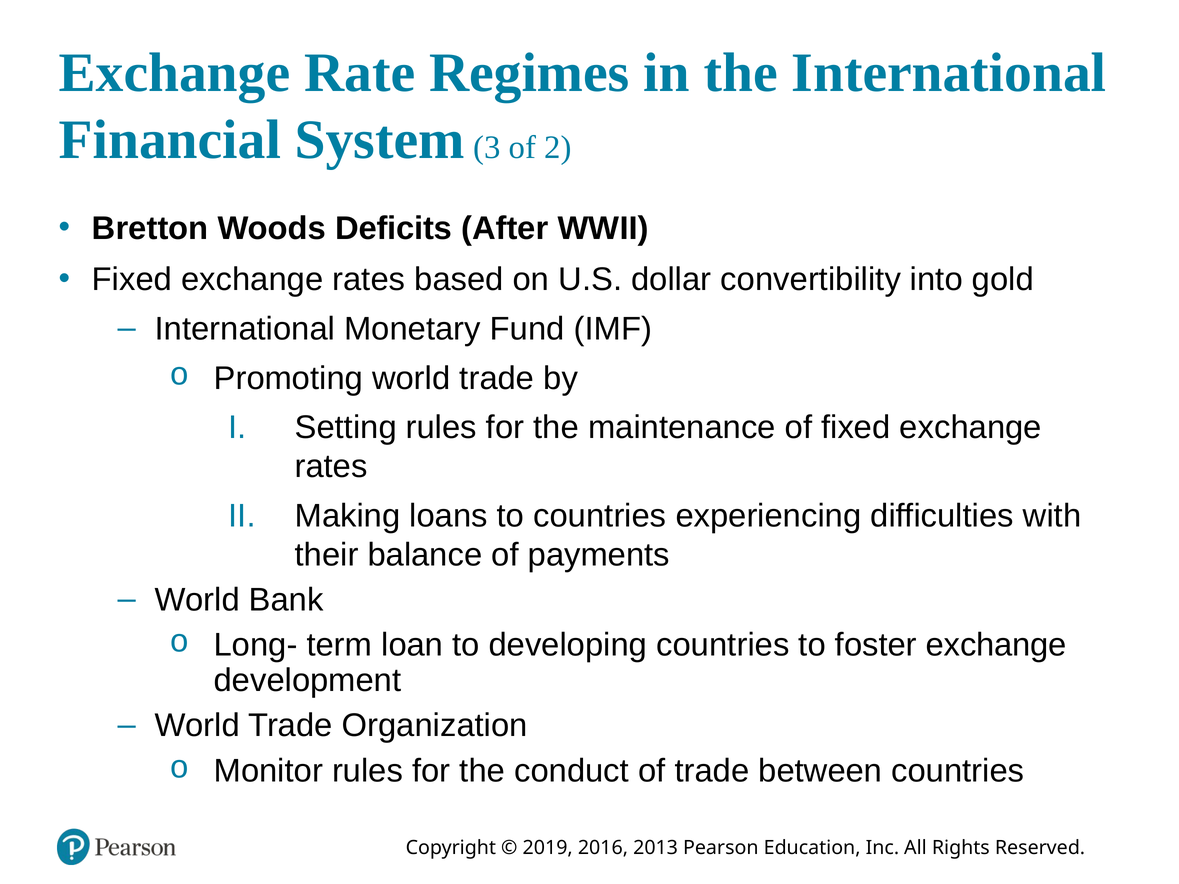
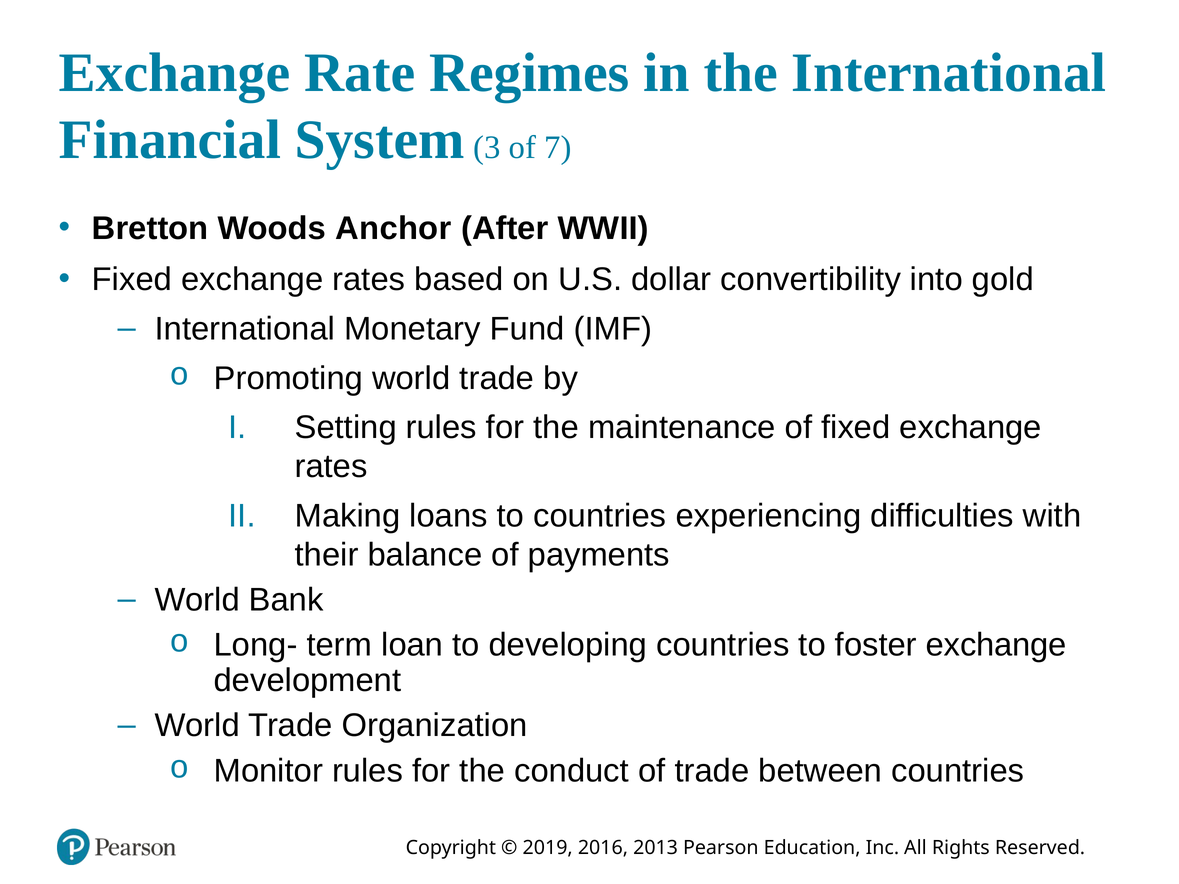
2: 2 -> 7
Deficits: Deficits -> Anchor
